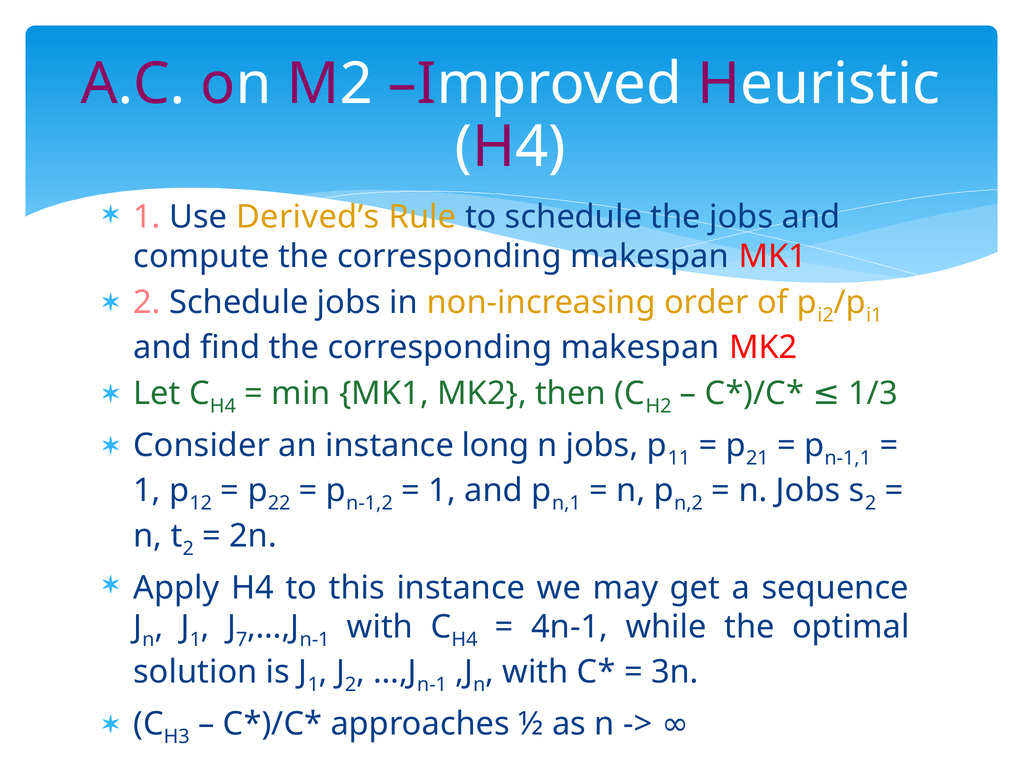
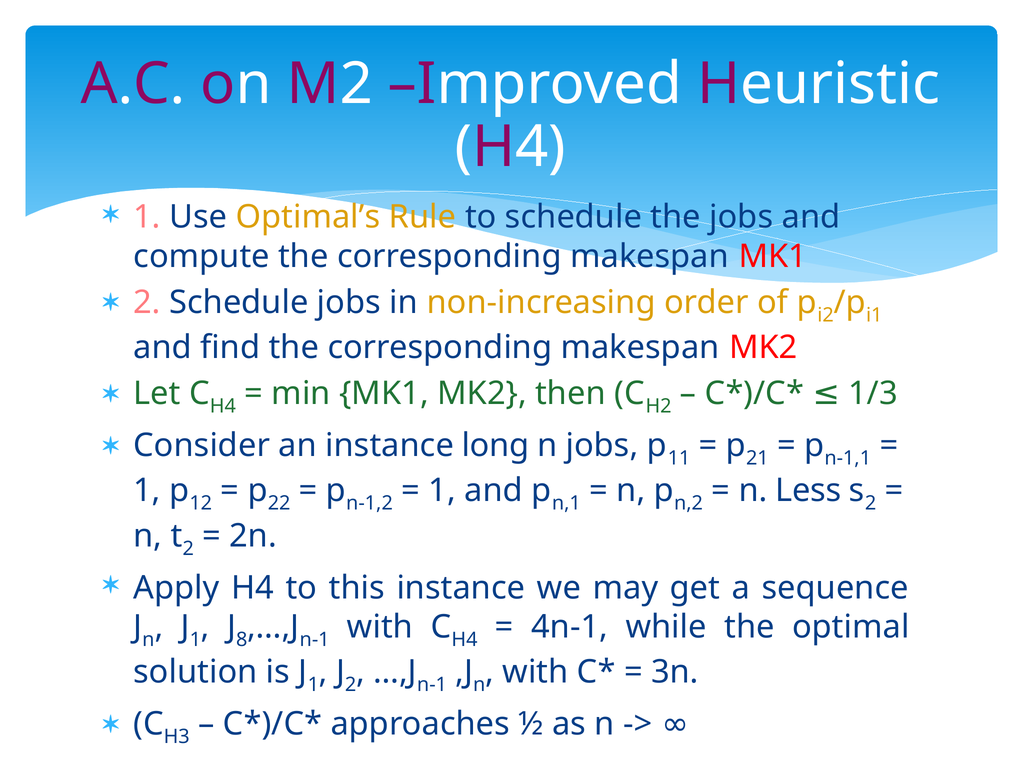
Derived’s: Derived’s -> Optimal’s
Jobs at (808, 490): Jobs -> Less
7: 7 -> 8
